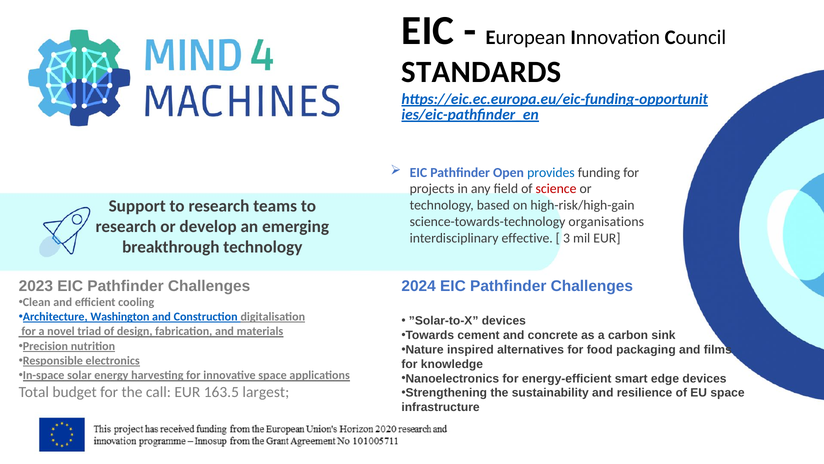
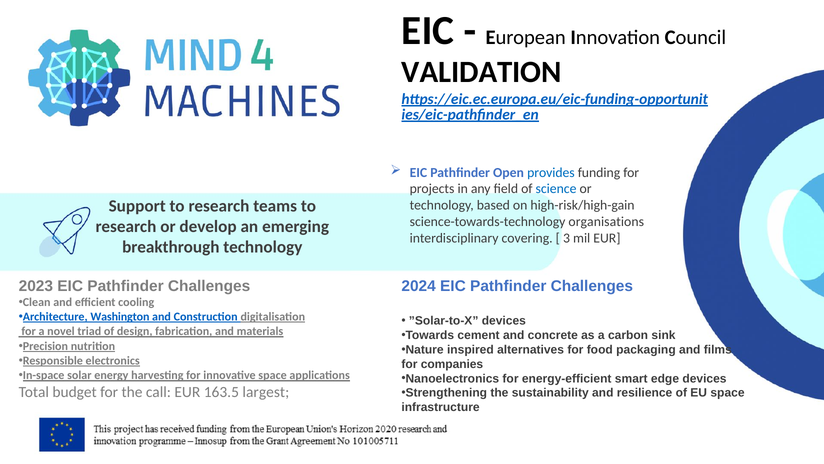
STANDARDS: STANDARDS -> VALIDATION
science colour: red -> blue
effective: effective -> covering
knowledge: knowledge -> companies
